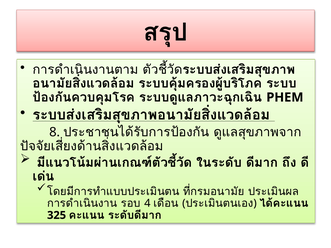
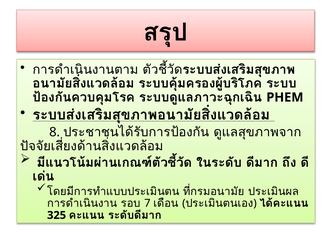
4: 4 -> 7
